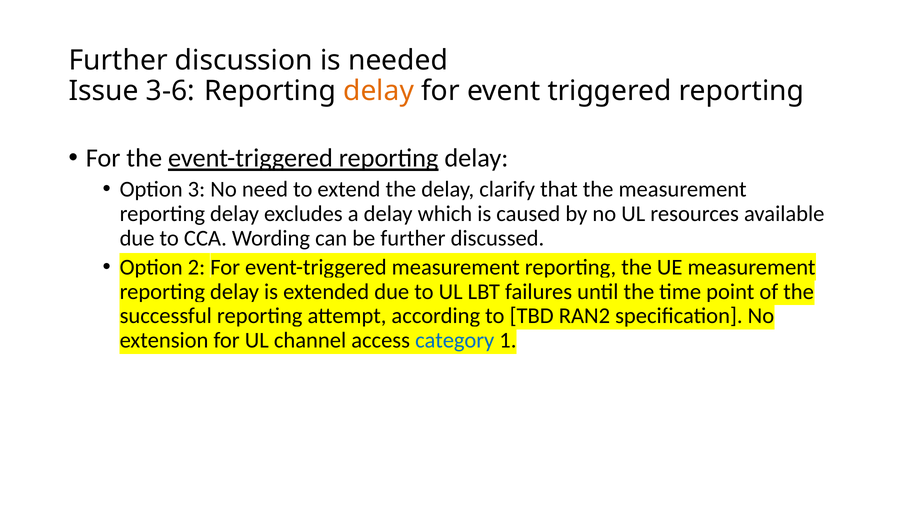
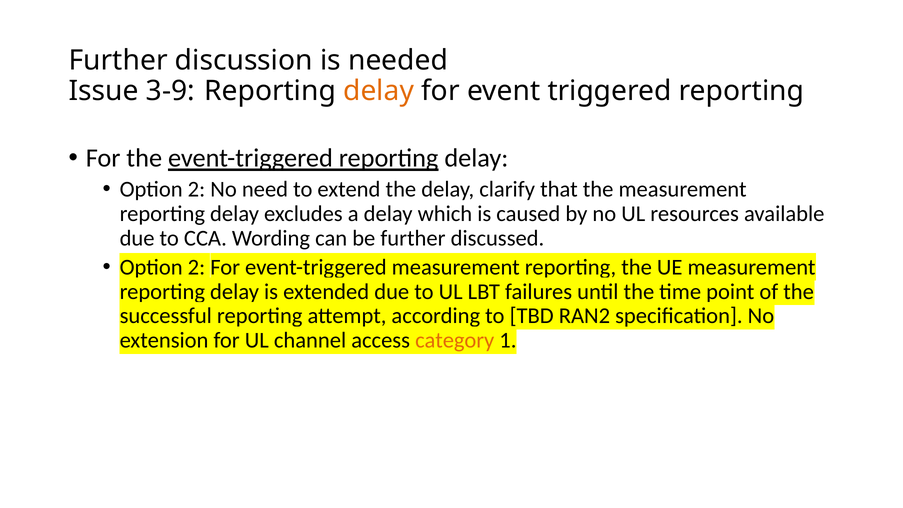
3-6: 3-6 -> 3-9
3 at (196, 189): 3 -> 2
category colour: blue -> orange
